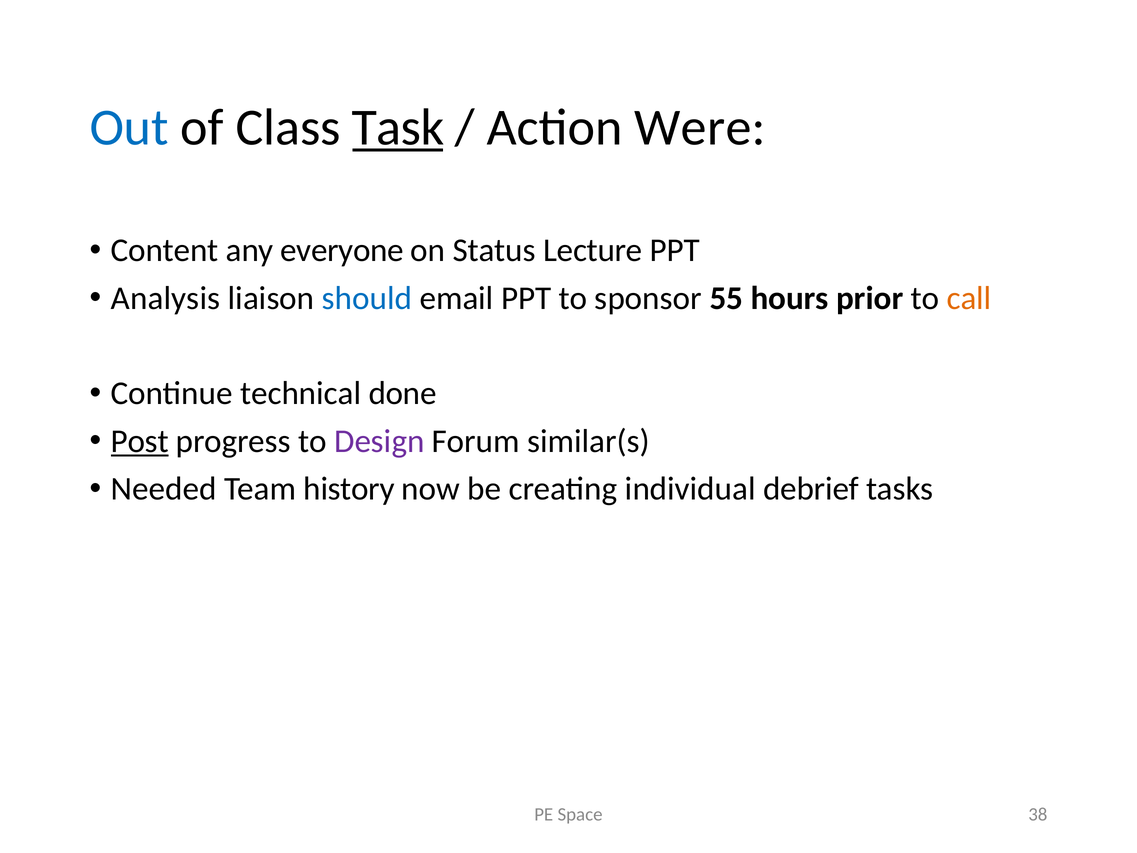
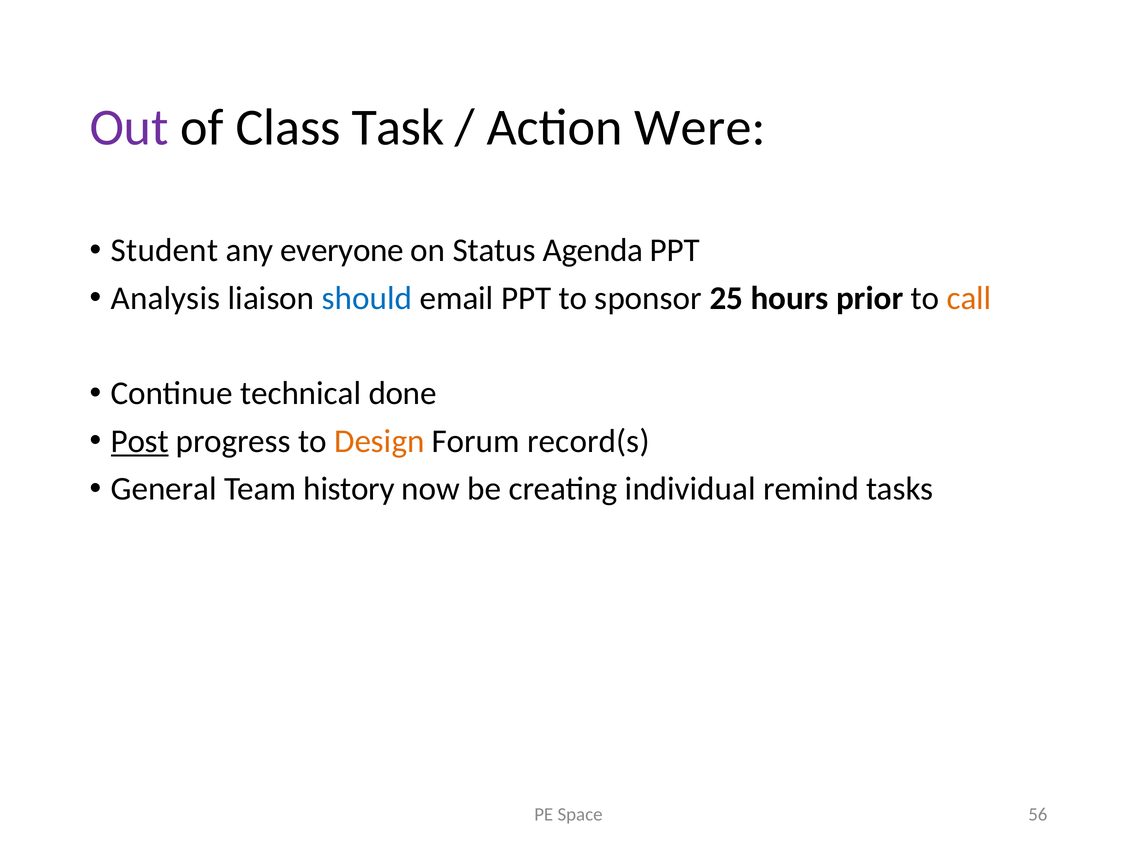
Out colour: blue -> purple
Task underline: present -> none
Content: Content -> Student
Lecture: Lecture -> Agenda
55: 55 -> 25
Design colour: purple -> orange
similar(s: similar(s -> record(s
Needed: Needed -> General
debrief: debrief -> remind
38: 38 -> 56
